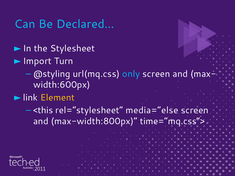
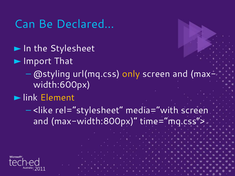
Turn: Turn -> That
only colour: light blue -> yellow
<this: <this -> <like
media=“else: media=“else -> media=“with
